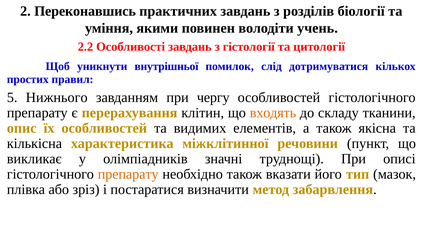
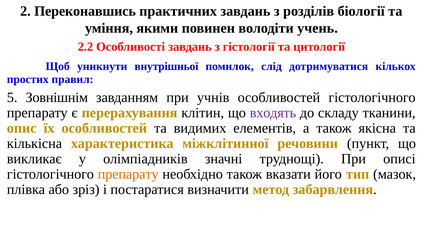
Нижнього: Нижнього -> Зовнішнім
чергу: чергу -> учнів
входять colour: orange -> purple
